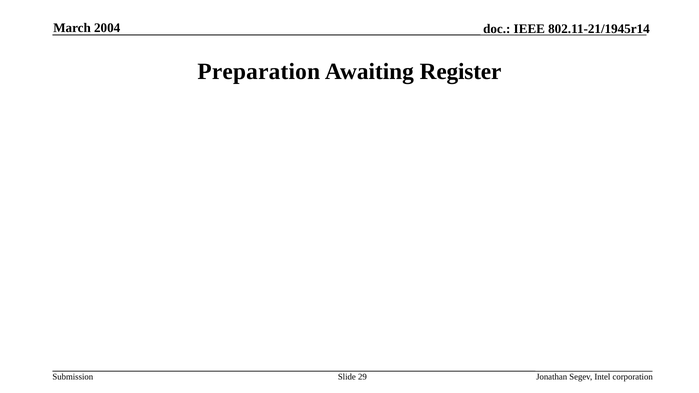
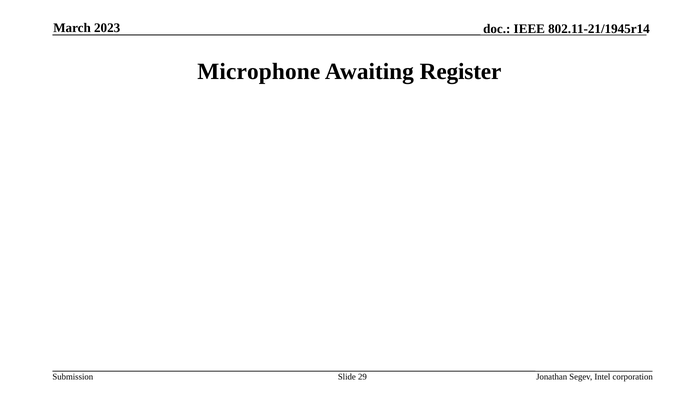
2004: 2004 -> 2023
Preparation: Preparation -> Microphone
